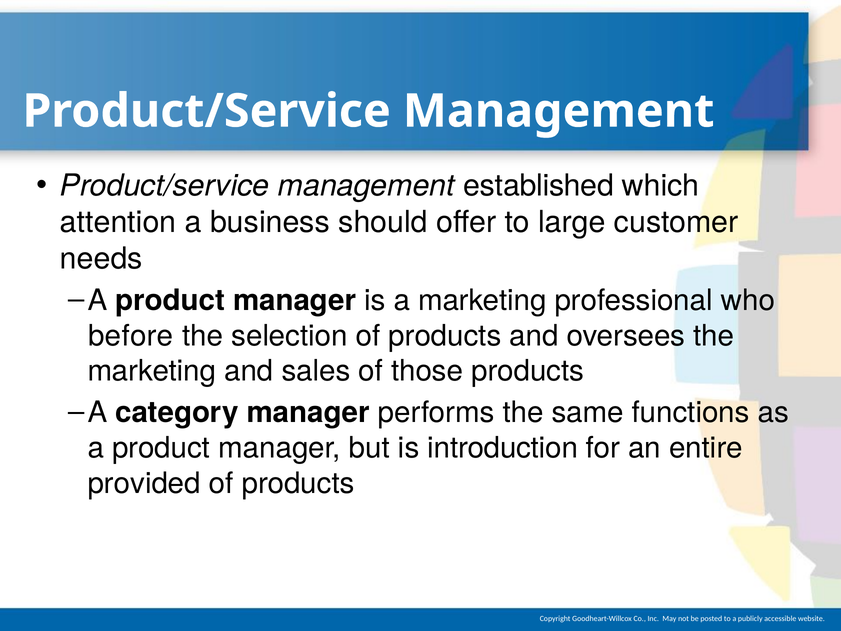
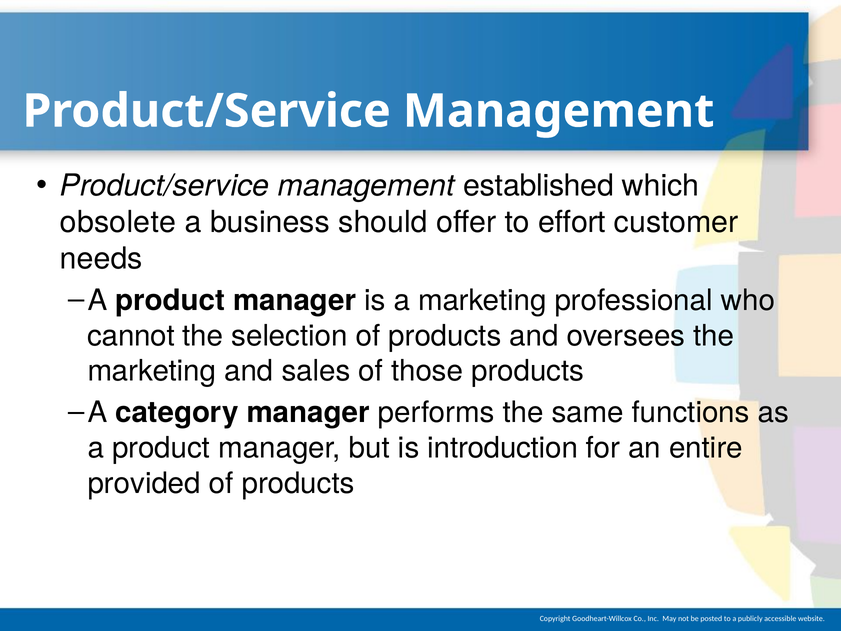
attention: attention -> obsolete
large: large -> effort
before: before -> cannot
